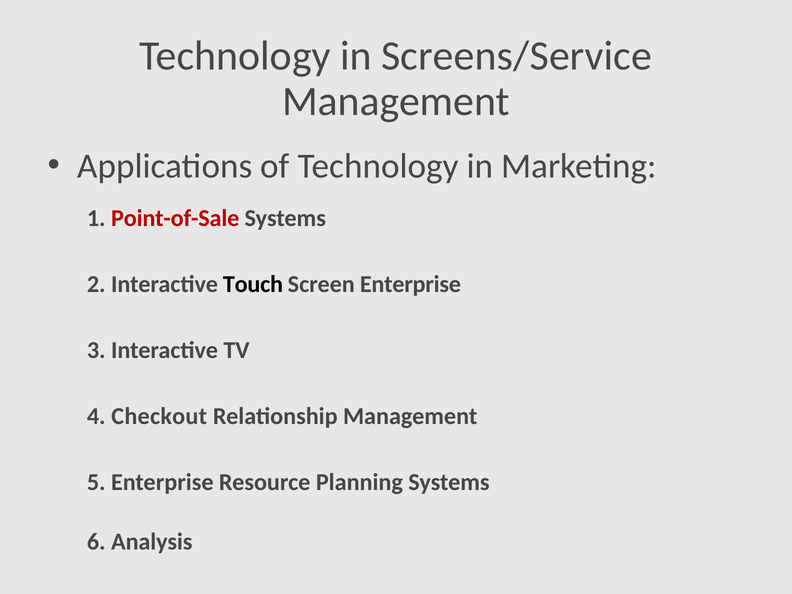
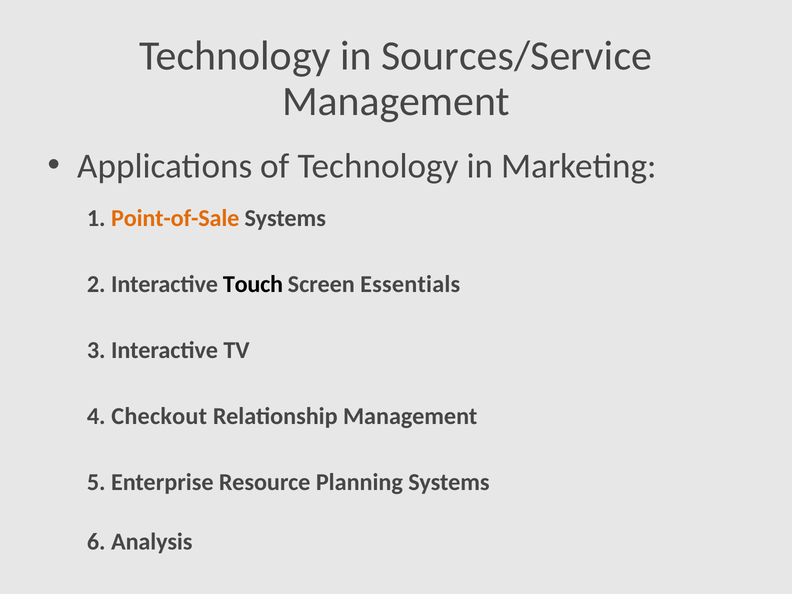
Screens/Service: Screens/Service -> Sources/Service
Point-of-Sale colour: red -> orange
Screen Enterprise: Enterprise -> Essentials
